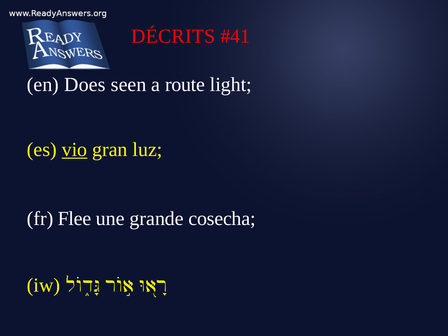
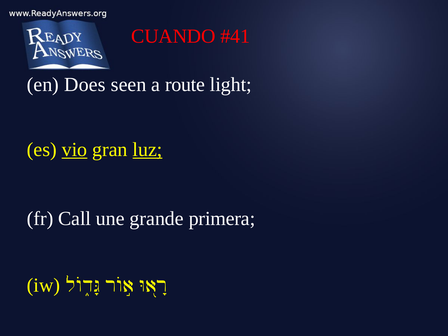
DÉCRITS: DÉCRITS -> CUANDO
luz underline: none -> present
Flee: Flee -> Call
cosecha: cosecha -> primera
